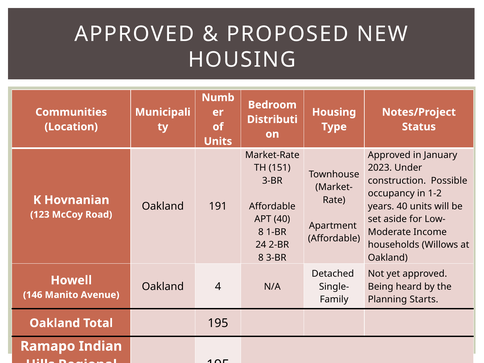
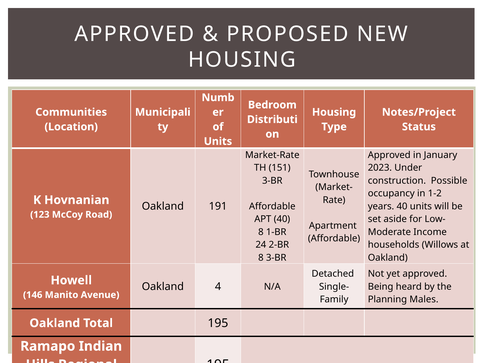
Starts: Starts -> Males
